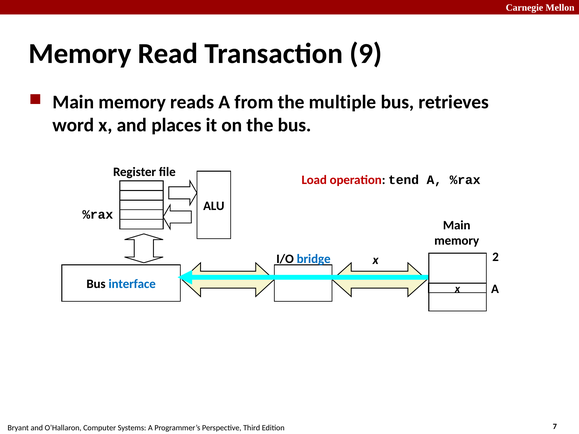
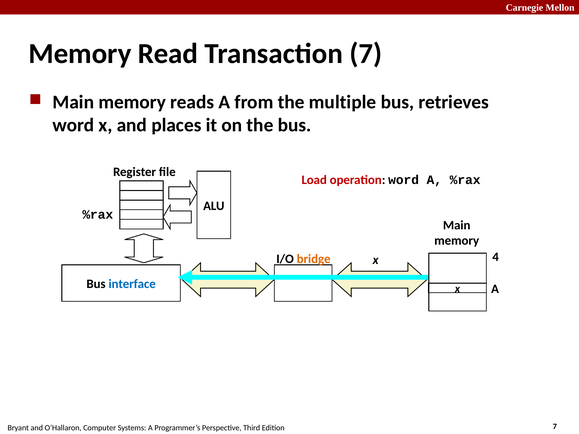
Transaction 9: 9 -> 7
operation tend: tend -> word
bridge colour: blue -> orange
2: 2 -> 4
